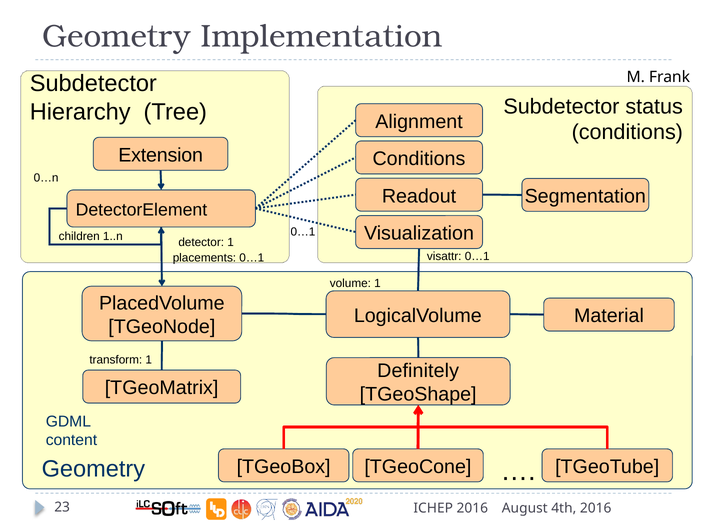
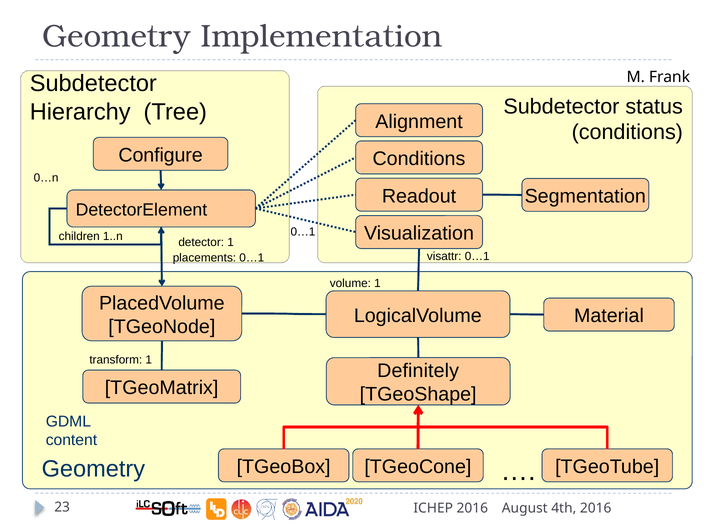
Extension: Extension -> Configure
